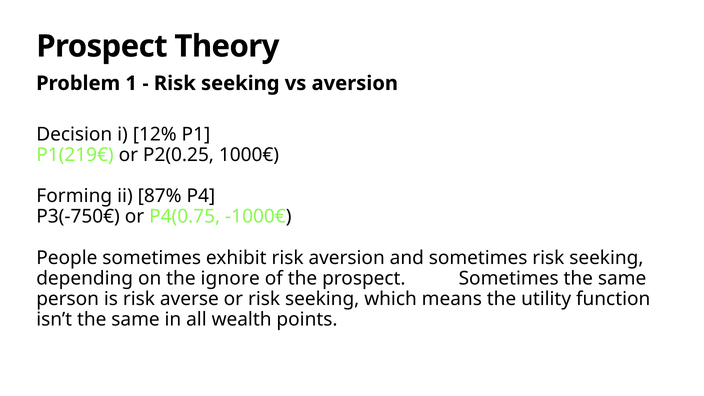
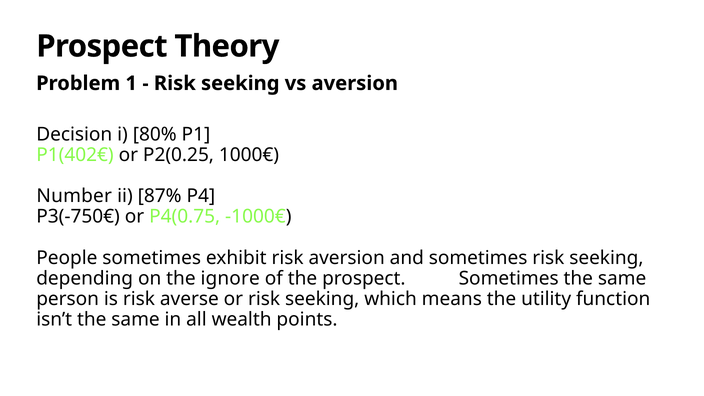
12%: 12% -> 80%
P1(219€: P1(219€ -> P1(402€
Forming: Forming -> Number
